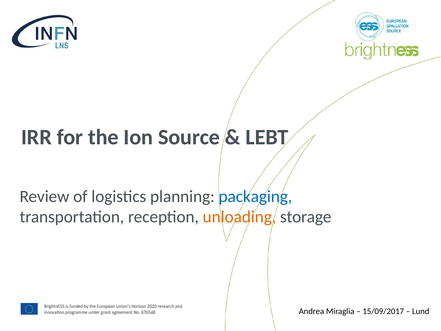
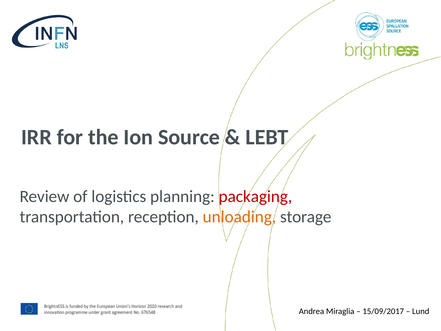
packaging colour: blue -> red
